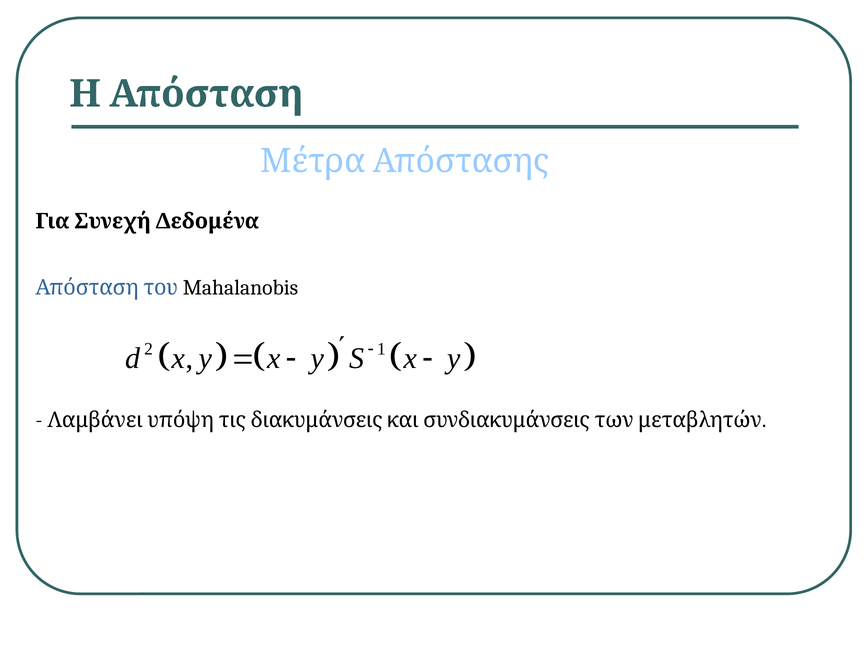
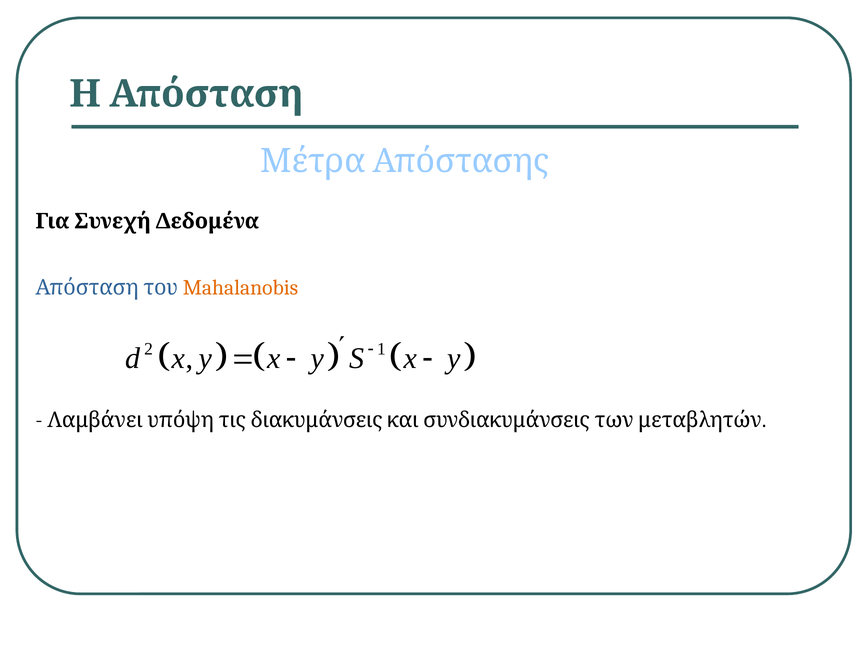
Mahalanobis colour: black -> orange
